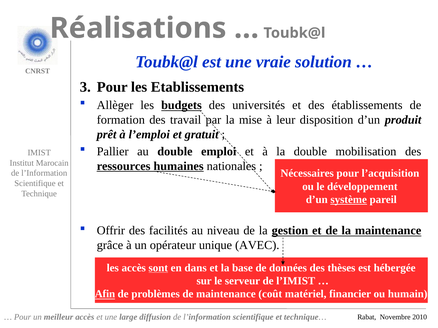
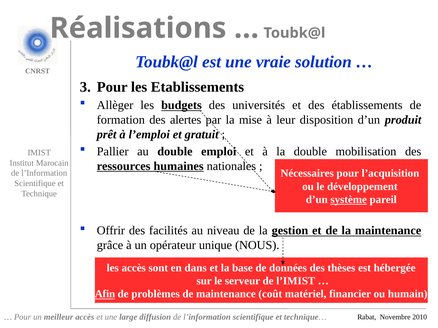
travail: travail -> alertes
AVEC: AVEC -> NOUS
sont underline: present -> none
